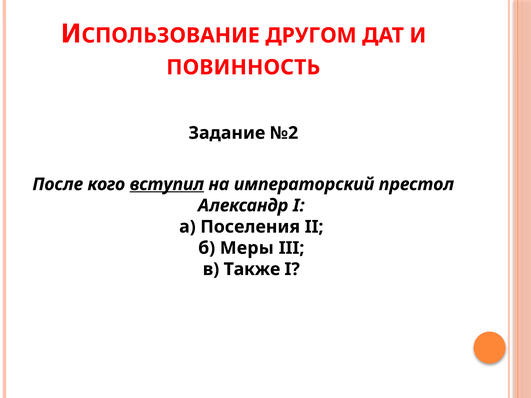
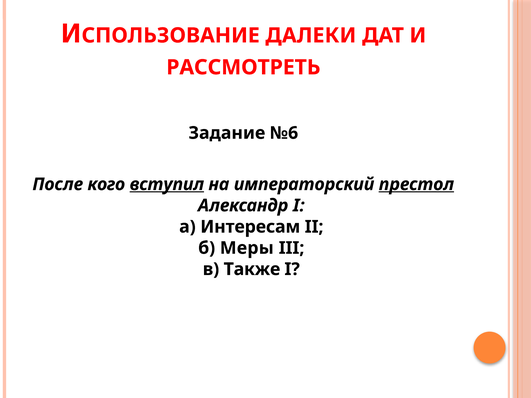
ДРУГОМ: ДРУГОМ -> ДАЛЕКИ
ПОВИННОСТЬ: ПОВИННОСТЬ -> РАССМОТРЕТЬ
№2: №2 -> №6
престол underline: none -> present
Поселения: Поселения -> Интересам
